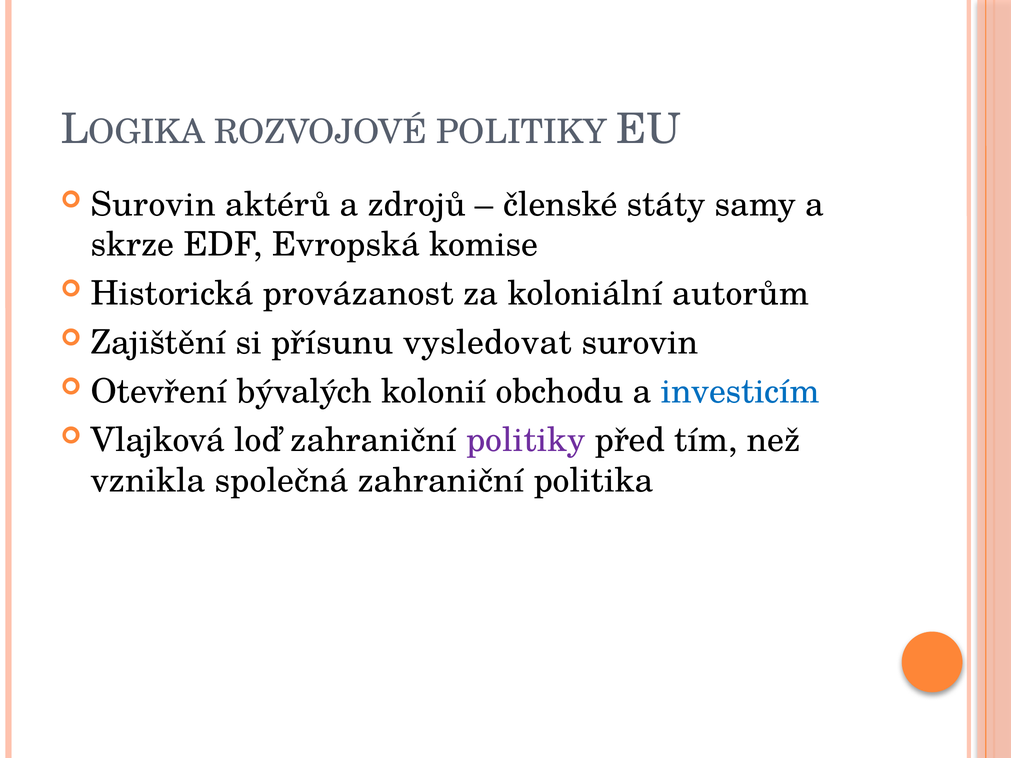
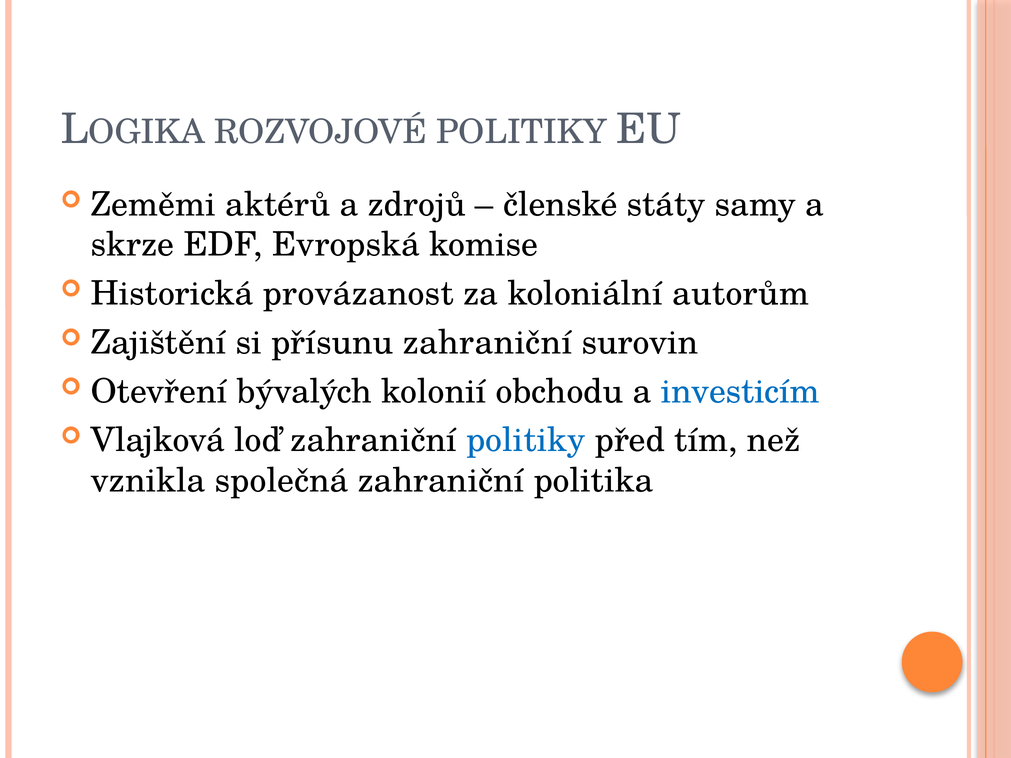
Surovin at (153, 204): Surovin -> Zeměmi
přísunu vysledovat: vysledovat -> zahraniční
politiky at (526, 440) colour: purple -> blue
